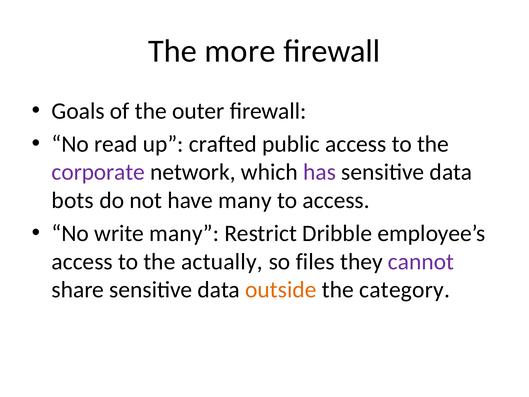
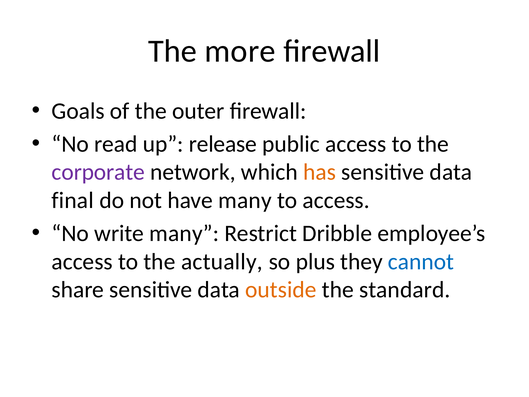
crafted: crafted -> release
has colour: purple -> orange
bots: bots -> final
files: files -> plus
cannot colour: purple -> blue
category: category -> standard
